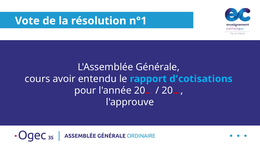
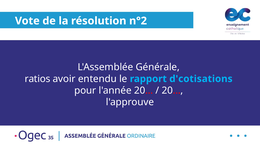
n°1: n°1 -> n°2
cours: cours -> ratios
